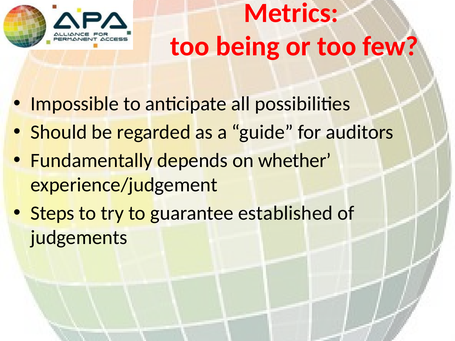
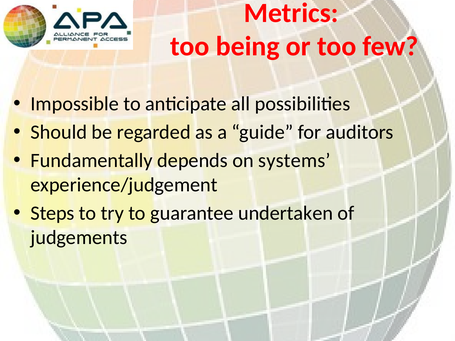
whether: whether -> systems
established: established -> undertaken
